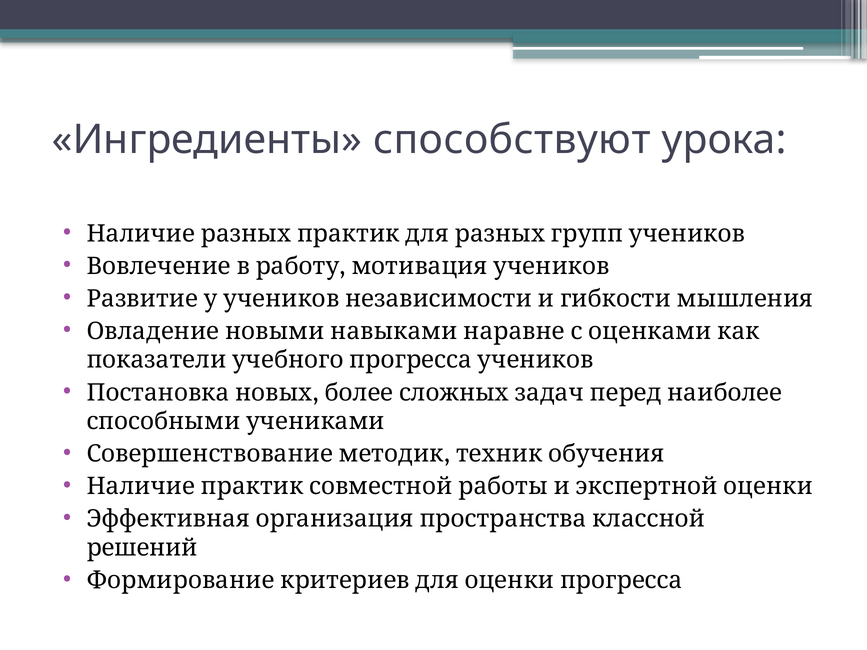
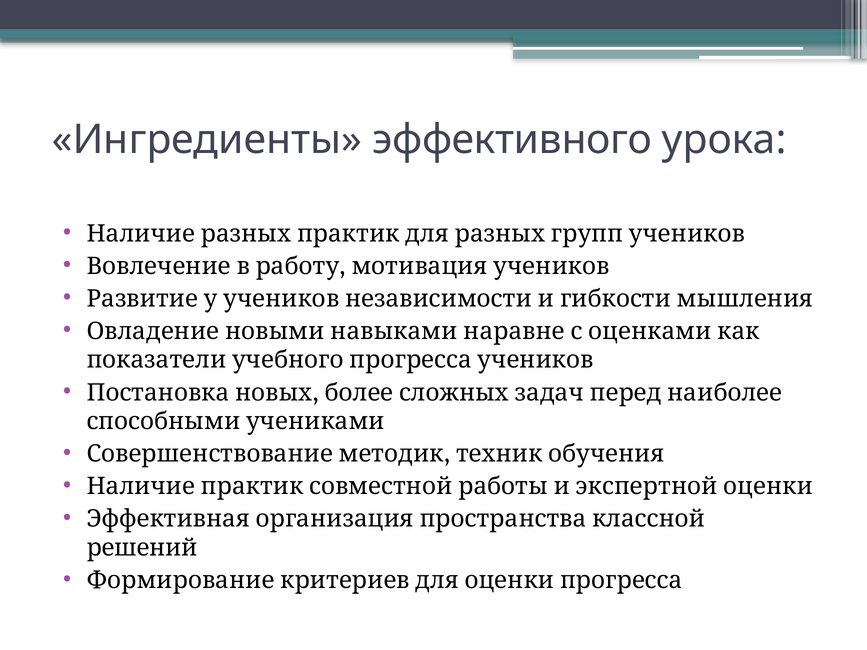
способствуют: способствуют -> эффективного
